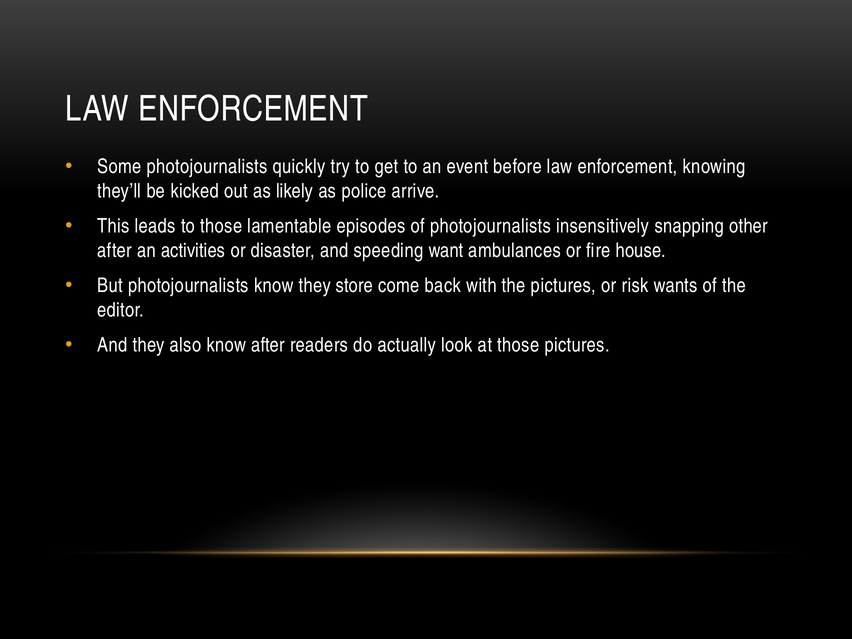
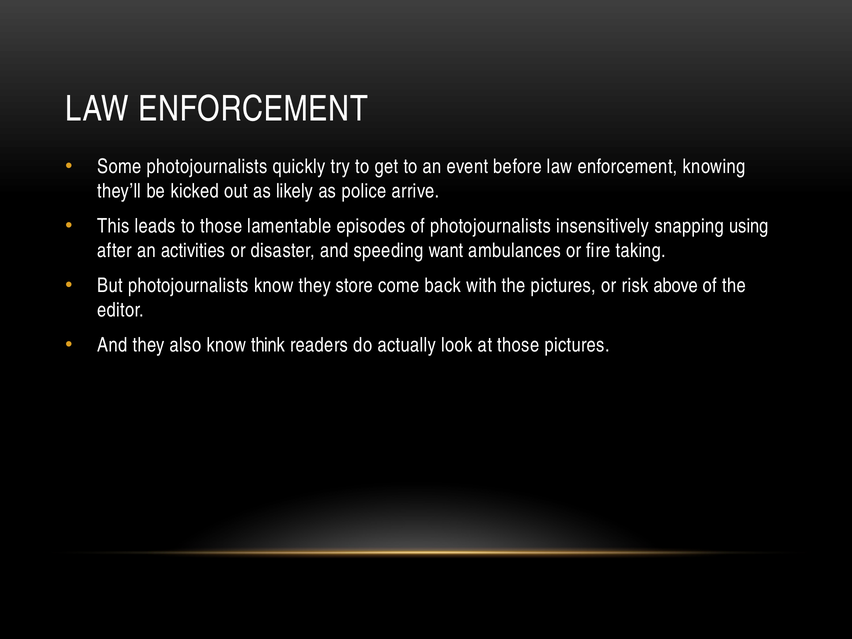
other: other -> using
house: house -> taking
wants: wants -> above
know after: after -> think
